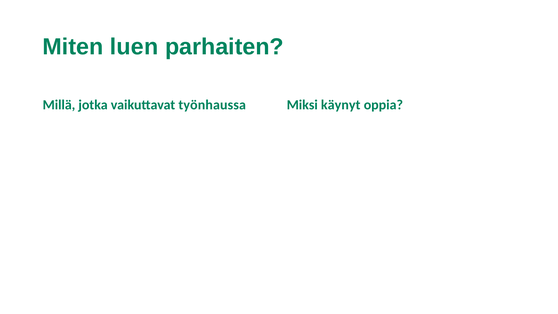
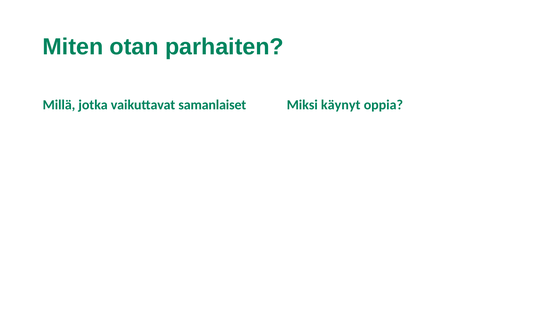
luen: luen -> otan
työnhaussa: työnhaussa -> samanlaiset
